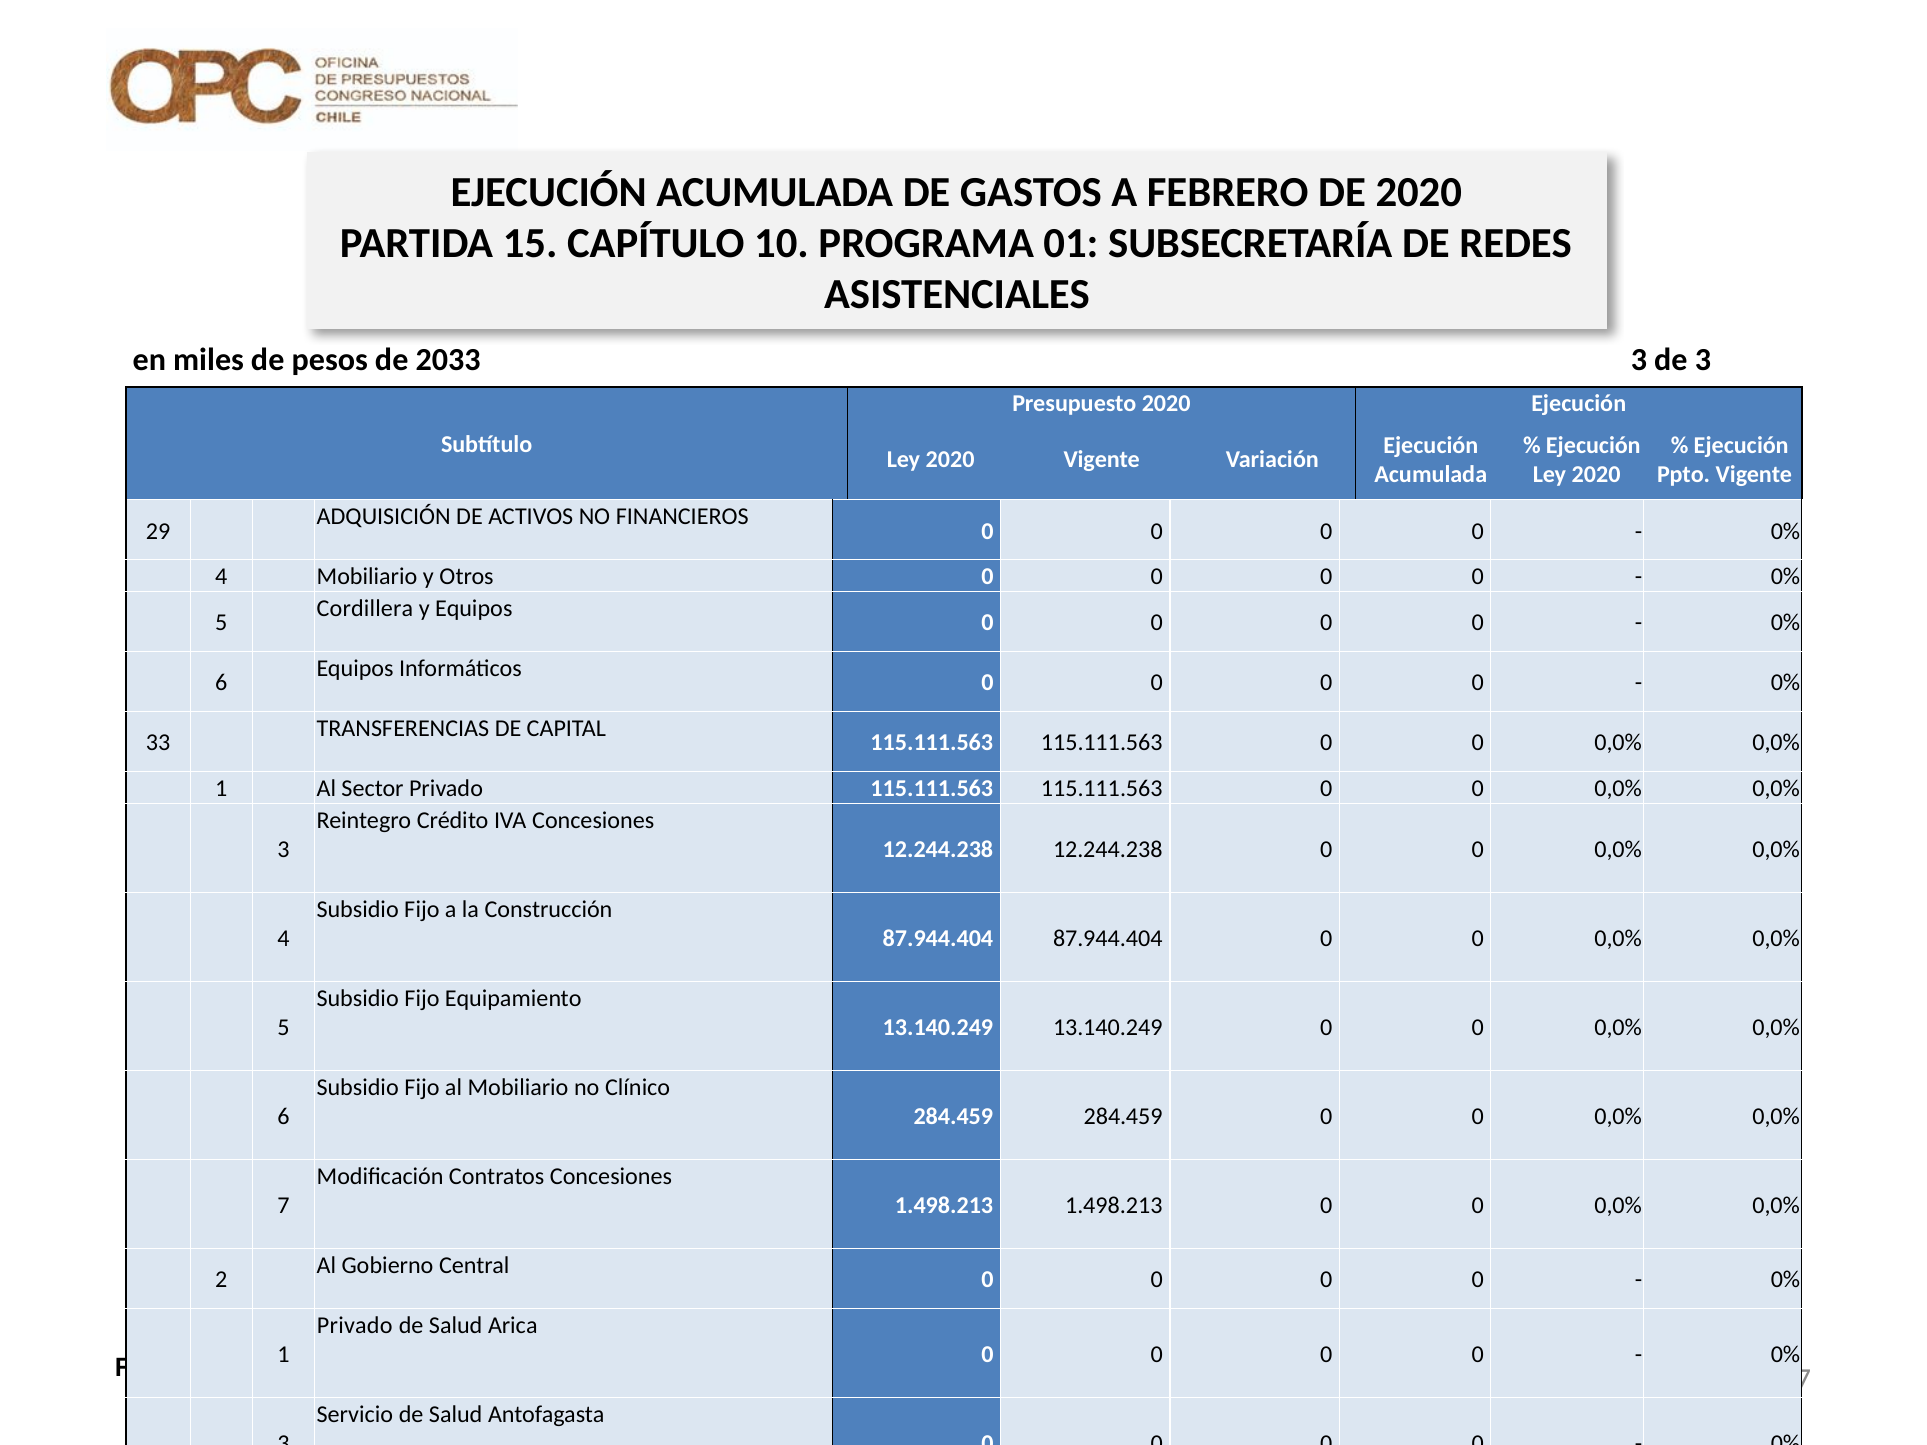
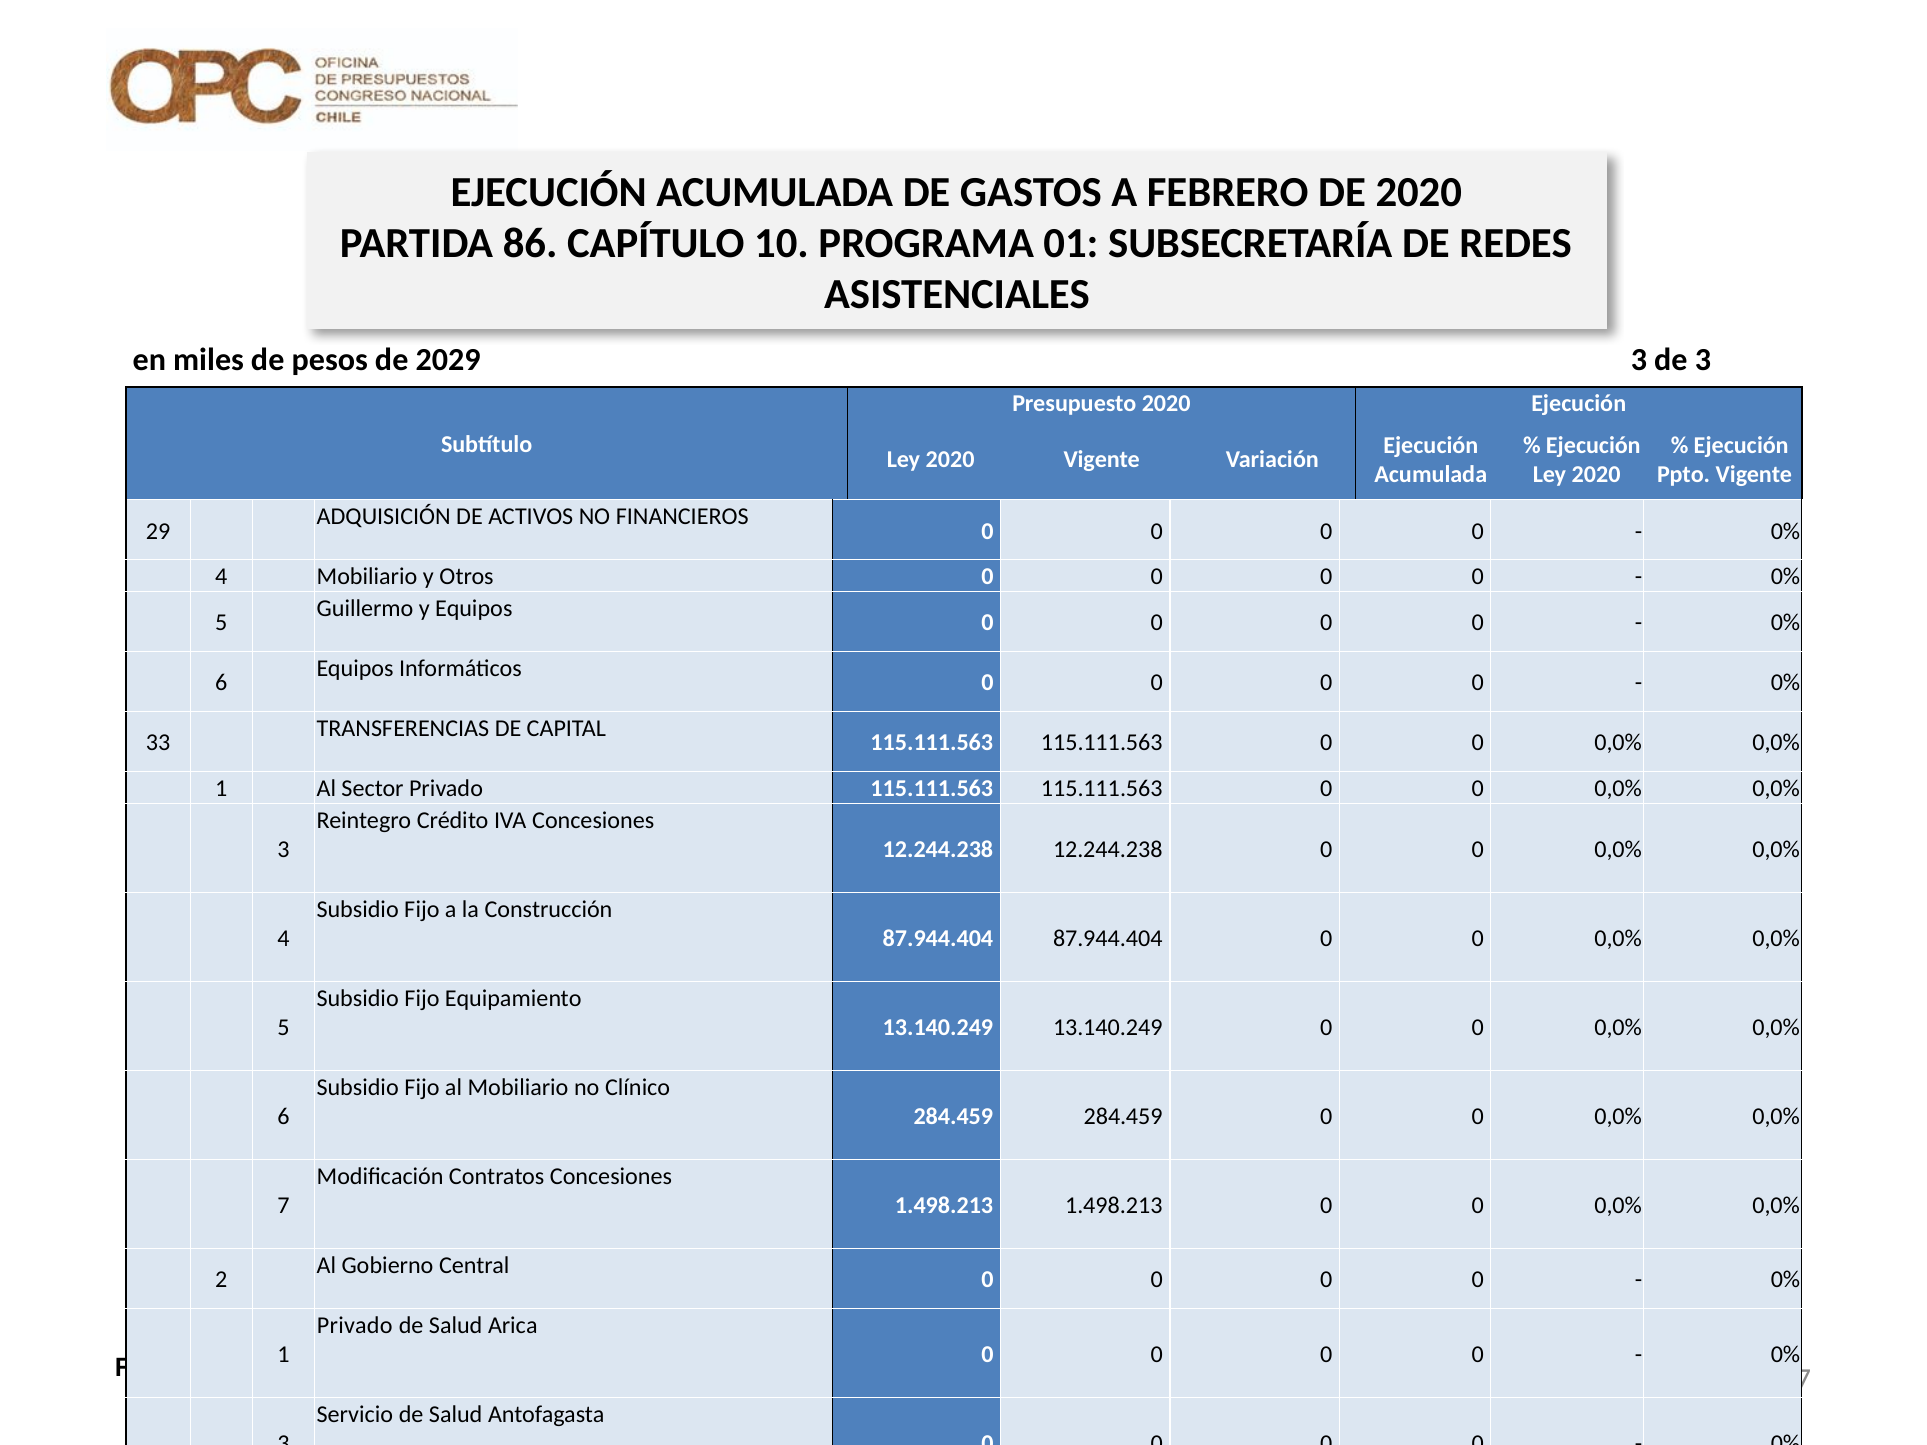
15: 15 -> 86
2033: 2033 -> 2029
Cordillera: Cordillera -> Guillermo
